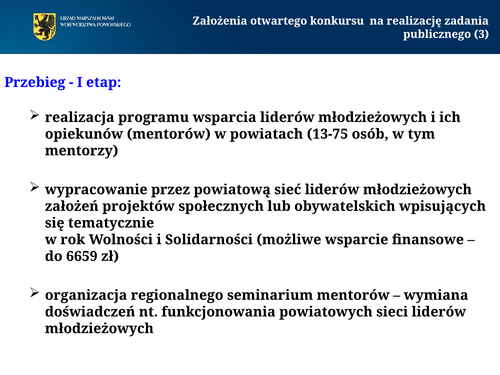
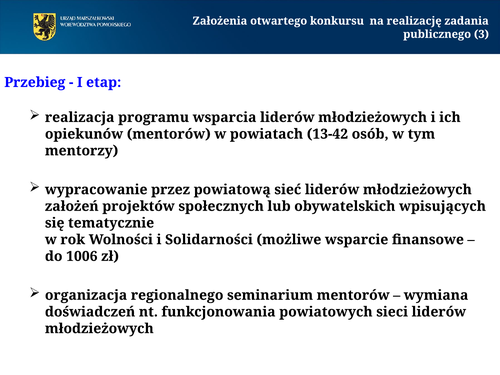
13-75: 13-75 -> 13-42
6659: 6659 -> 1006
